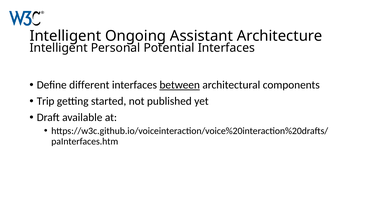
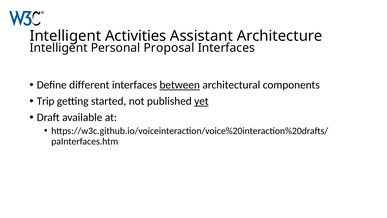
Ongoing: Ongoing -> Activities
Potential: Potential -> Proposal
yet underline: none -> present
